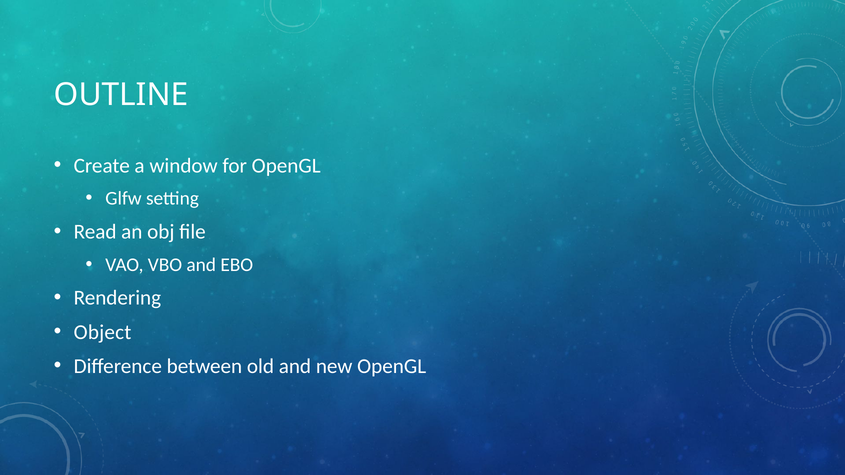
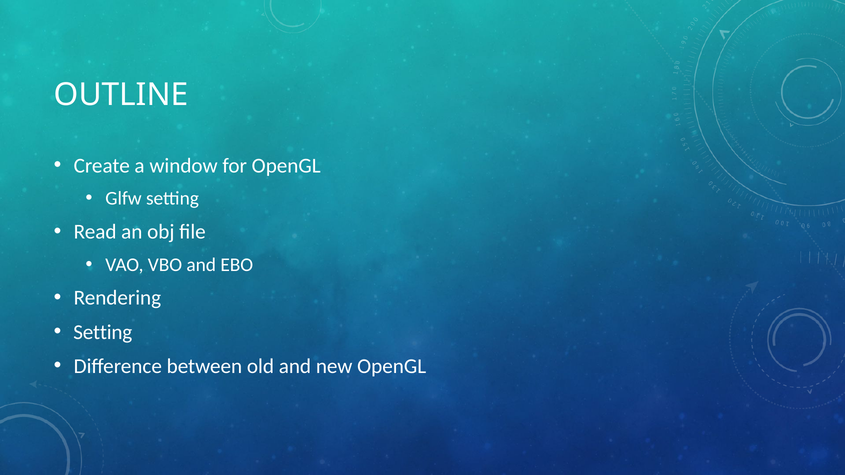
Object at (103, 332): Object -> Setting
